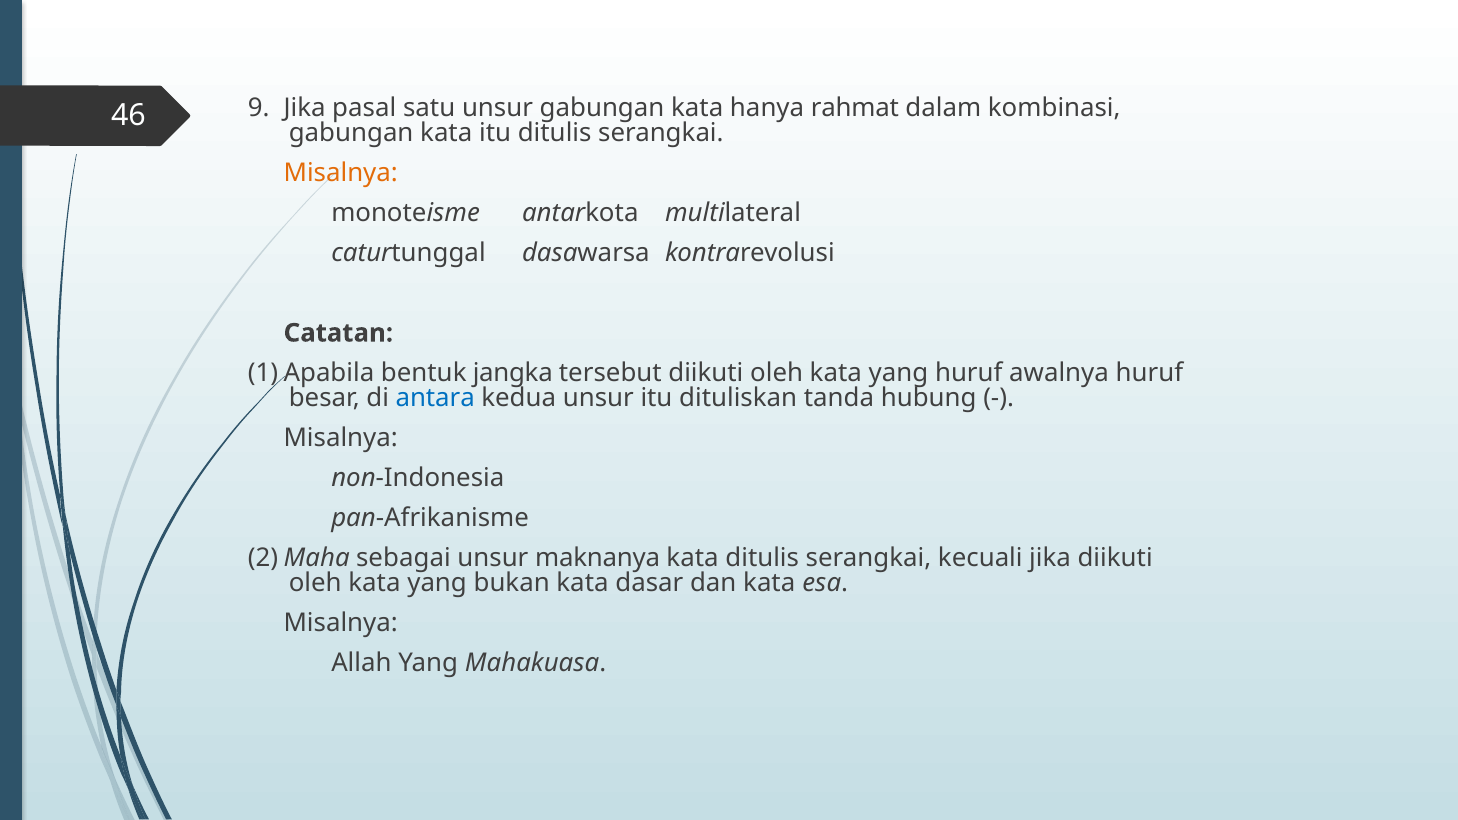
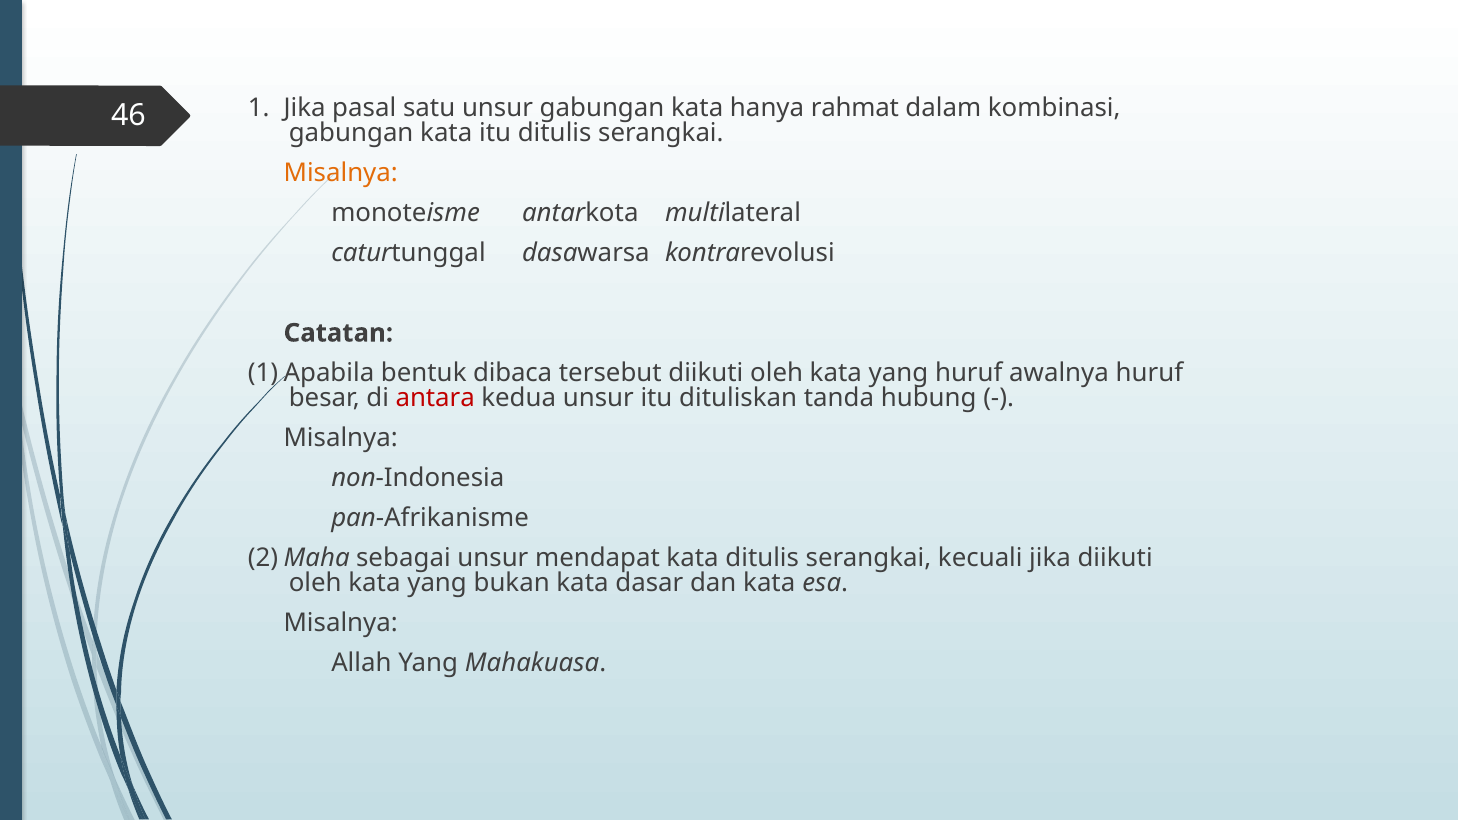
9: 9 -> 1
jangka: jangka -> dibaca
antara colour: blue -> red
maknanya: maknanya -> mendapat
